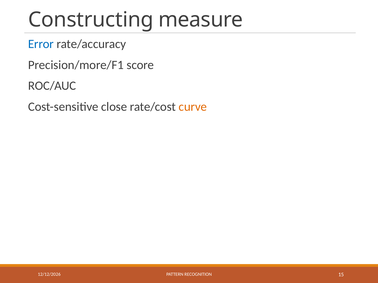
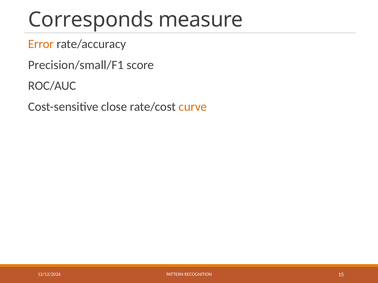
Constructing: Constructing -> Corresponds
Error colour: blue -> orange
Precision/more/F1: Precision/more/F1 -> Precision/small/F1
